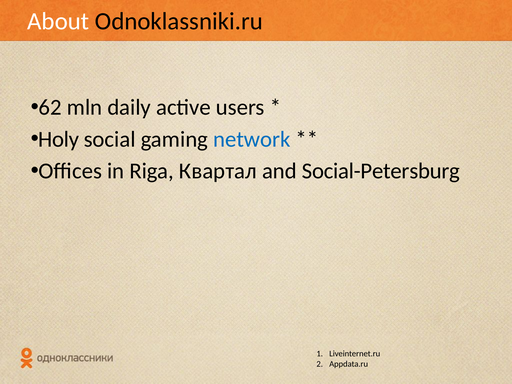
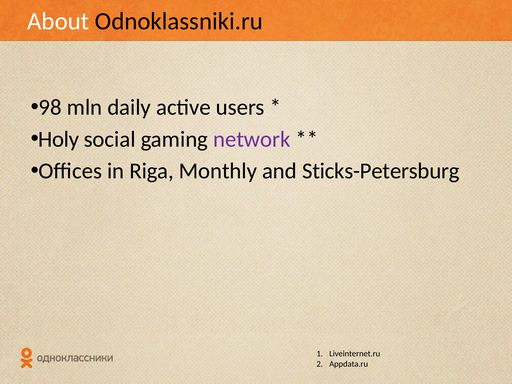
62: 62 -> 98
network colour: blue -> purple
Квартал: Квартал -> Monthly
Social-Petersburg: Social-Petersburg -> Sticks-Petersburg
